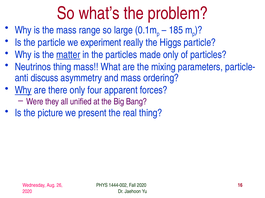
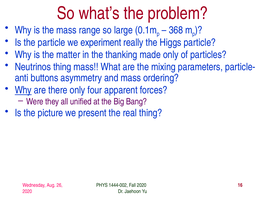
185: 185 -> 368
matter underline: present -> none
the particles: particles -> thanking
discuss: discuss -> buttons
